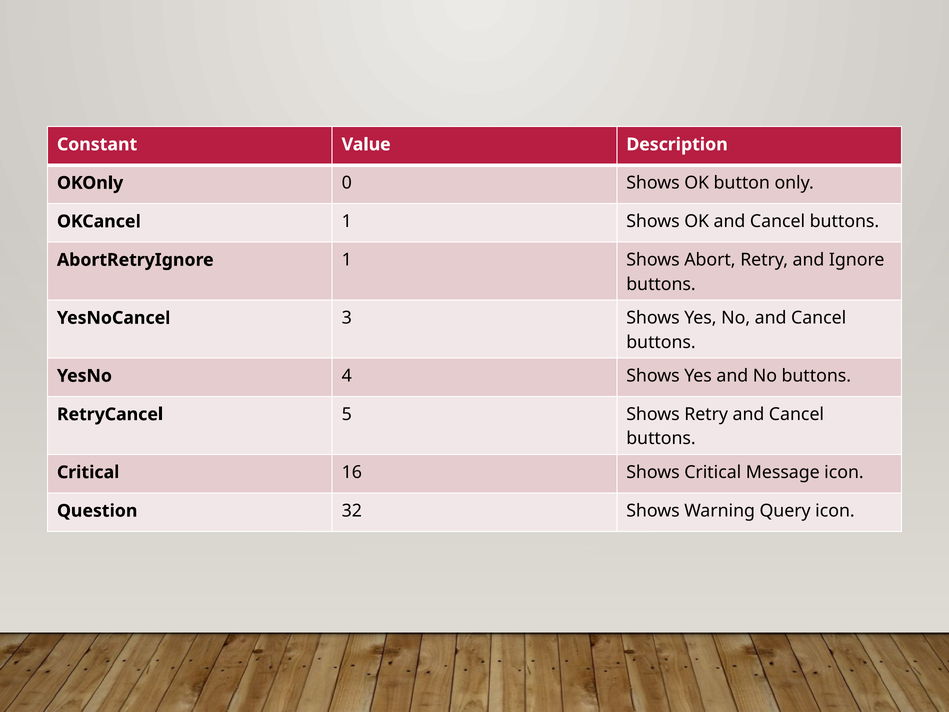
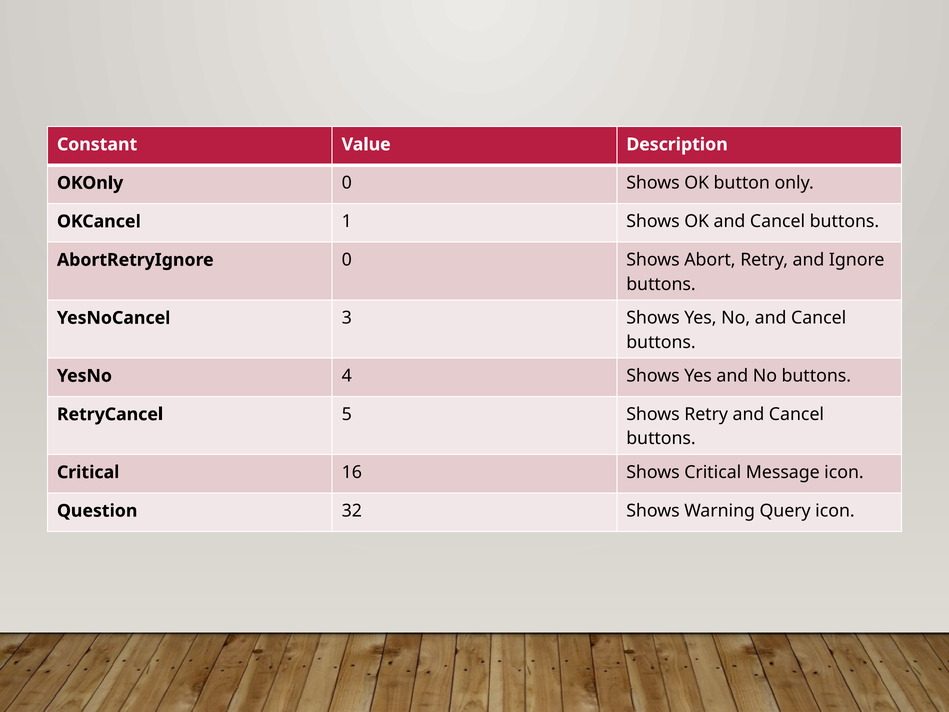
AbortRetryIgnore 1: 1 -> 0
